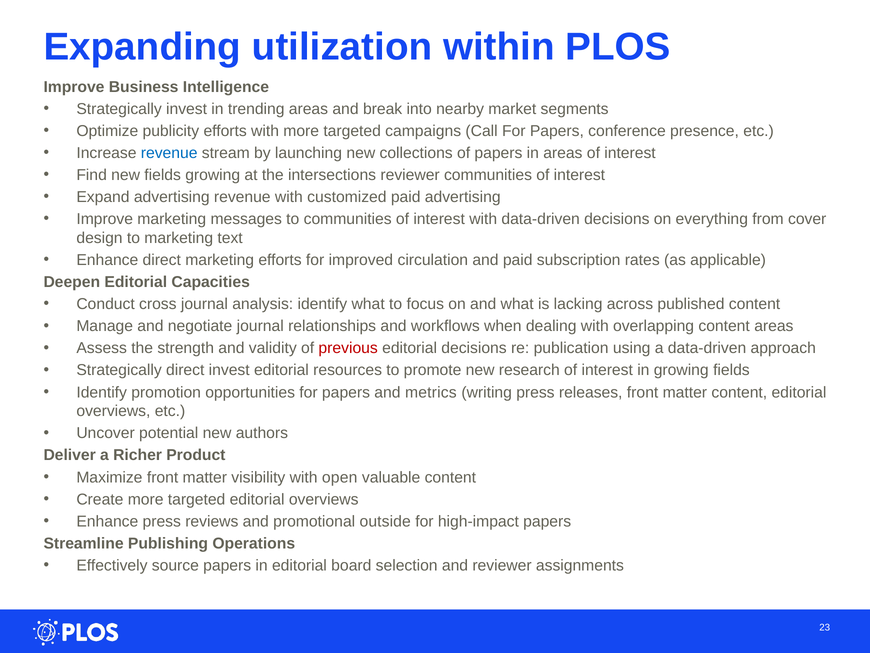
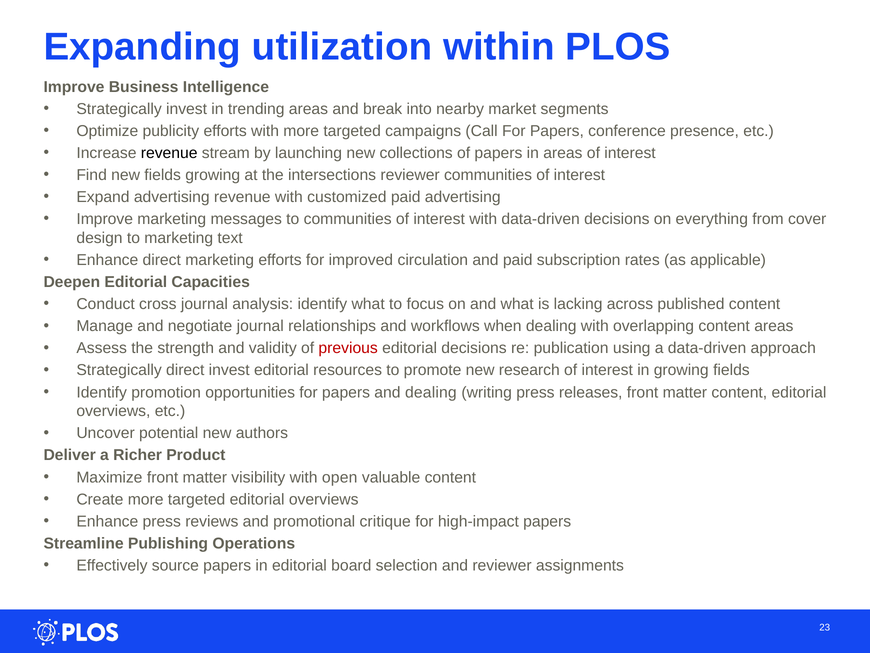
revenue at (169, 153) colour: blue -> black
and metrics: metrics -> dealing
outside: outside -> critique
